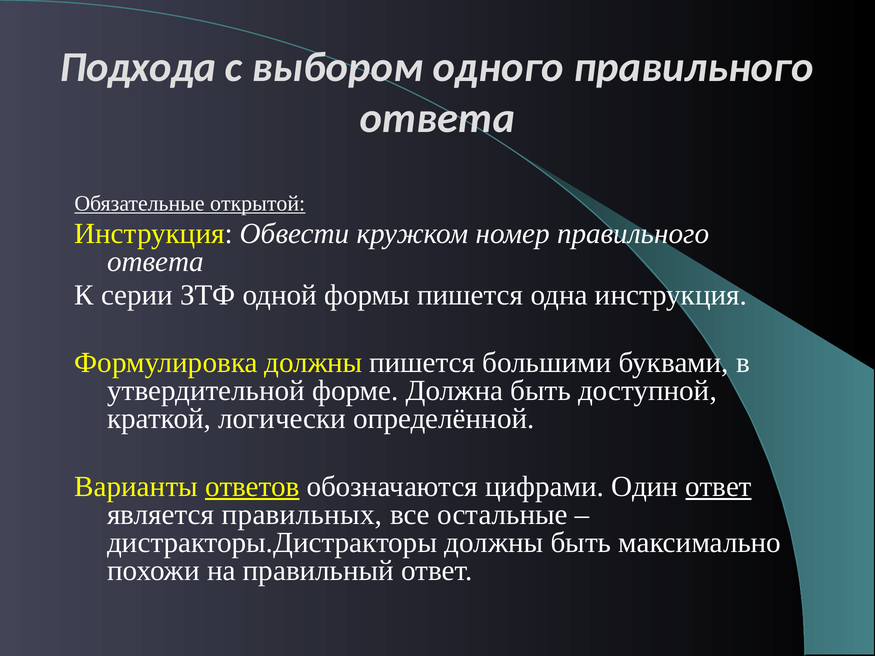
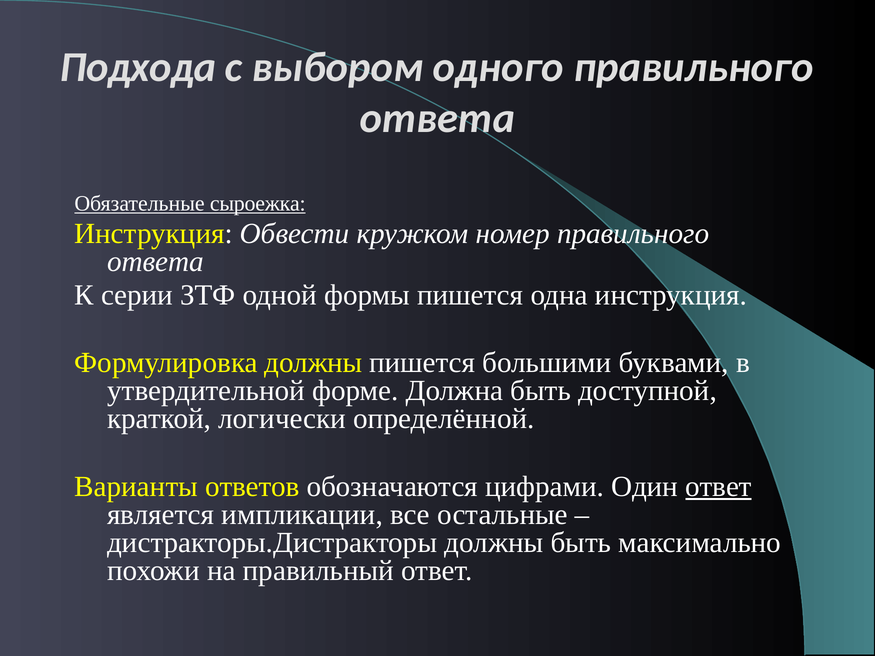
открытой: открытой -> сыроежка
ответов underline: present -> none
правильных: правильных -> импликации
